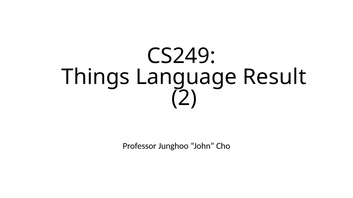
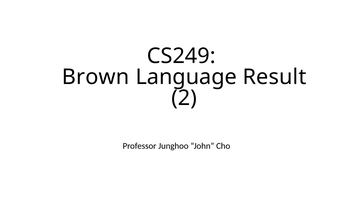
Things: Things -> Brown
